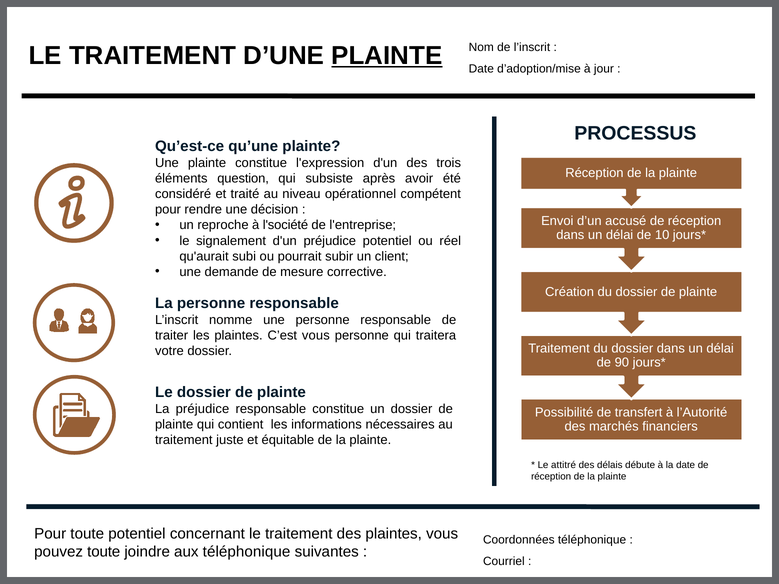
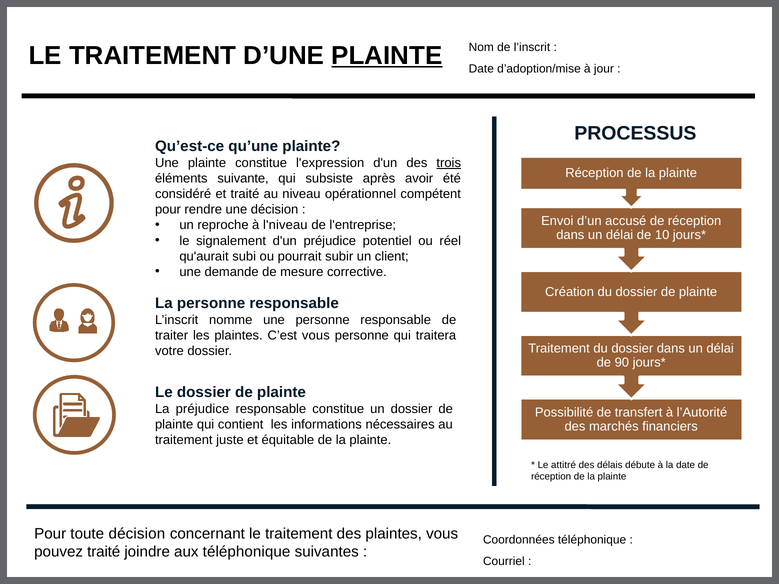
trois underline: none -> present
question: question -> suivante
l'société: l'société -> l'niveau
toute potentiel: potentiel -> décision
pouvez toute: toute -> traité
